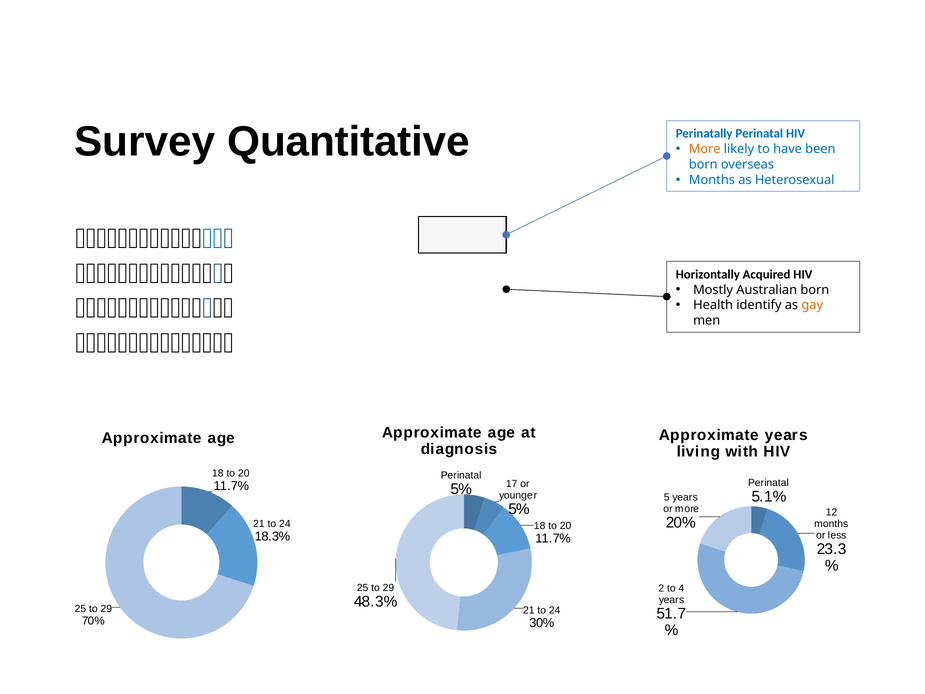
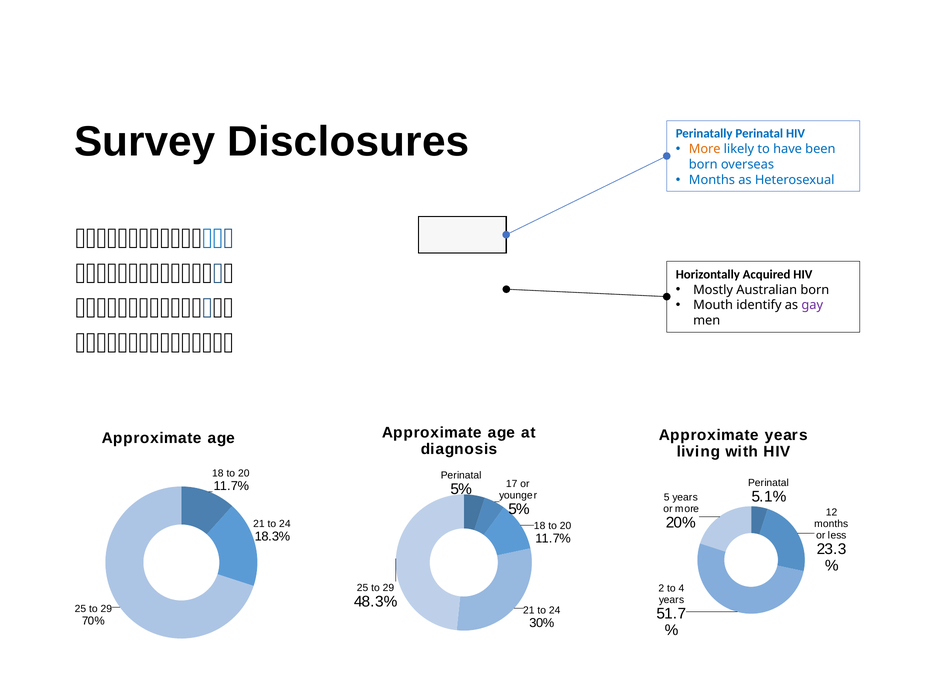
Quantitative: Quantitative -> Disclosures
Health: Health -> Mouth
gay colour: orange -> purple
